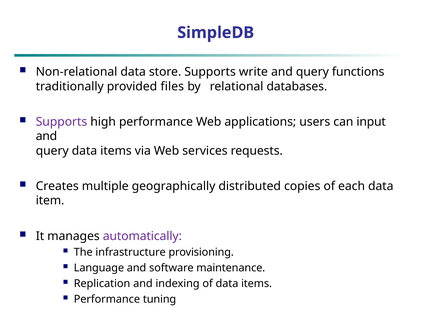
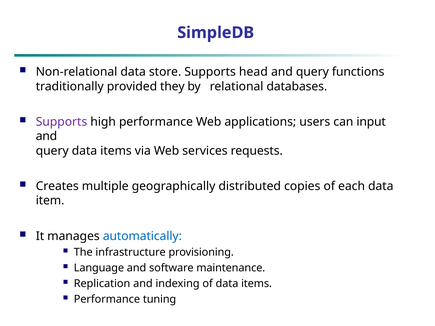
write: write -> head
files: files -> they
automatically colour: purple -> blue
